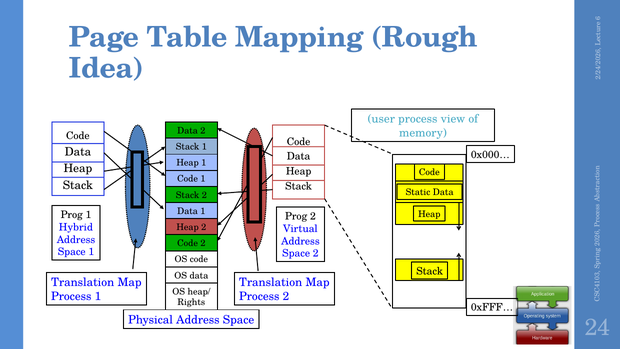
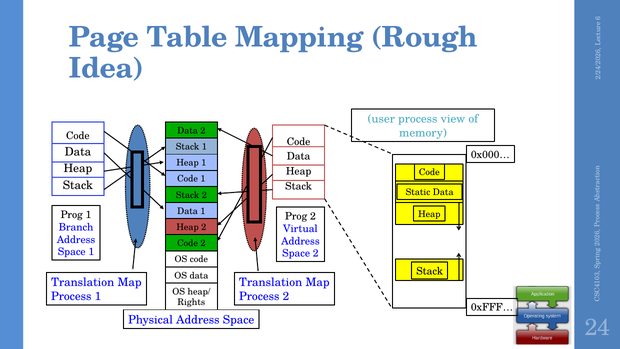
Hybrid: Hybrid -> Branch
